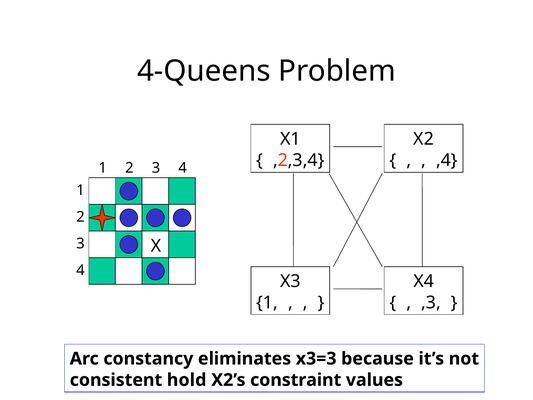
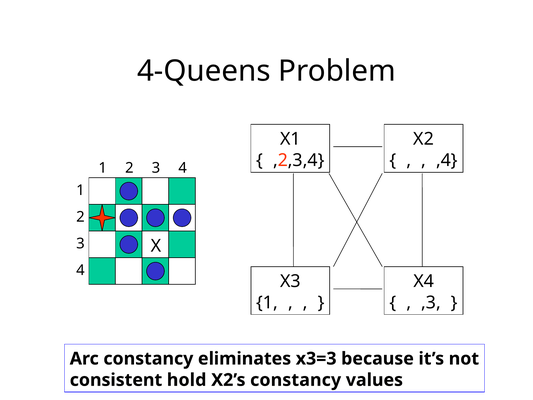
X2’s constraint: constraint -> constancy
